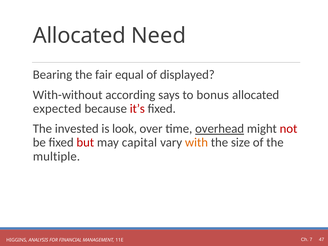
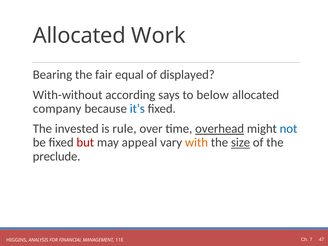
Need: Need -> Work
bonus: bonus -> below
expected: expected -> company
it’s colour: red -> blue
look: look -> rule
not colour: red -> blue
capital: capital -> appeal
size underline: none -> present
multiple: multiple -> preclude
